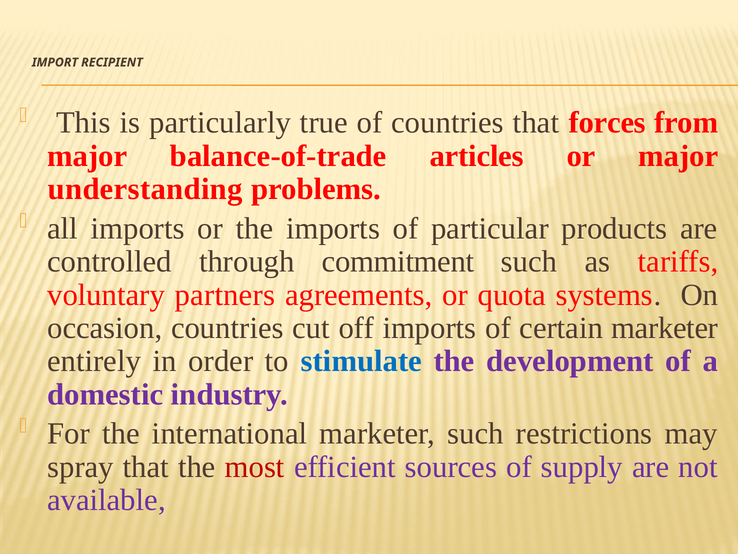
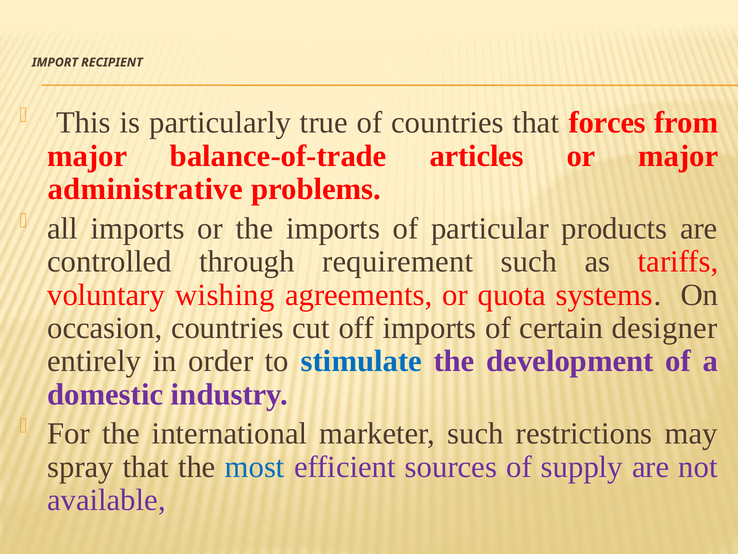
understanding: understanding -> administrative
commitment: commitment -> requirement
partners: partners -> wishing
certain marketer: marketer -> designer
most colour: red -> blue
